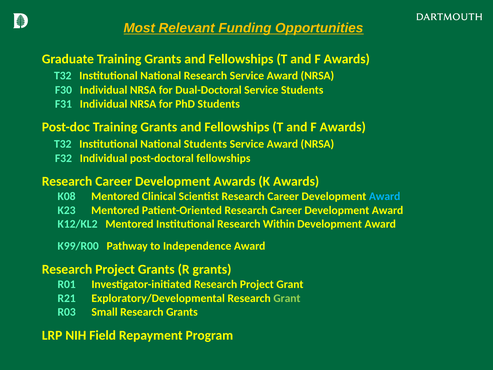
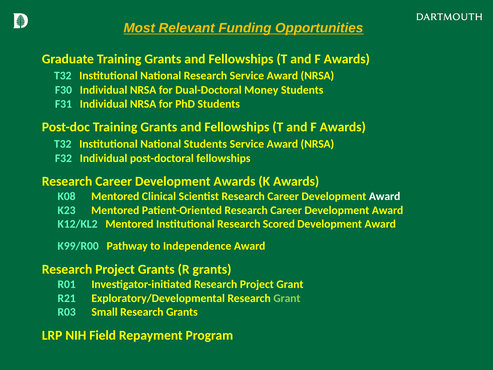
Dual-Doctoral Service: Service -> Money
Award at (385, 196) colour: light blue -> white
Within: Within -> Scored
